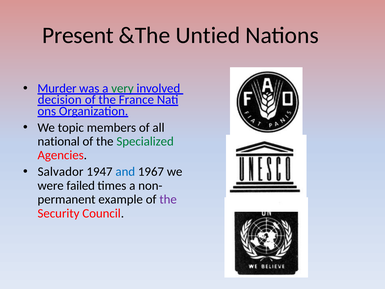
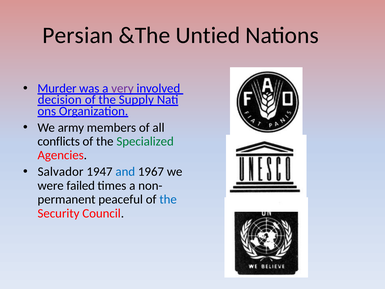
Present: Present -> Persian
very colour: green -> purple
France: France -> Supply
topic: topic -> army
national: national -> conflicts
example: example -> peaceful
the at (168, 199) colour: purple -> blue
